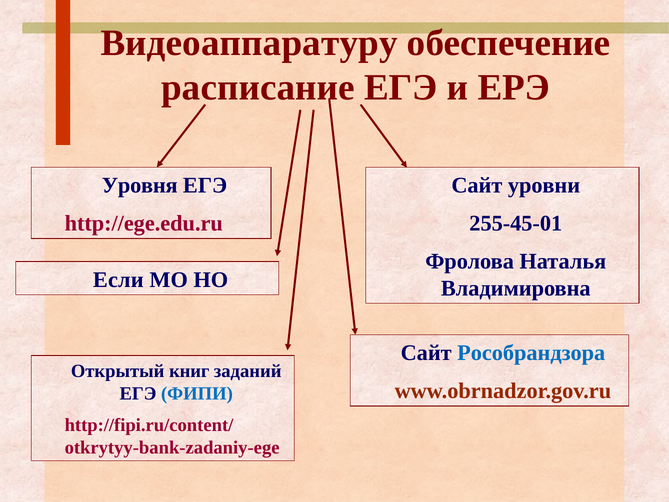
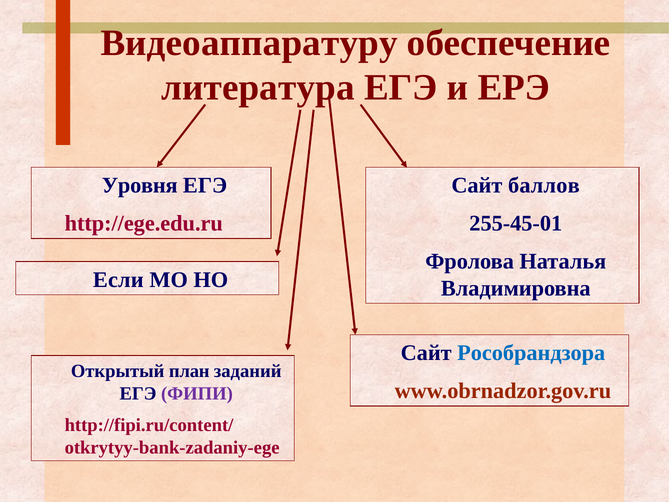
расписание: расписание -> литература
уровни: уровни -> баллов
книг: книг -> план
ФИПИ colour: blue -> purple
